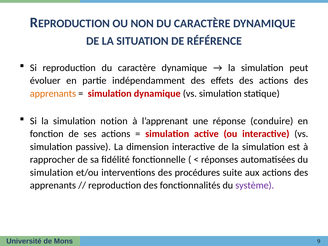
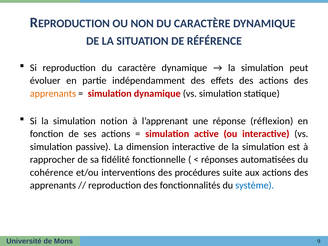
conduire: conduire -> réflexion
simulation at (52, 172): simulation -> cohérence
système colour: purple -> blue
